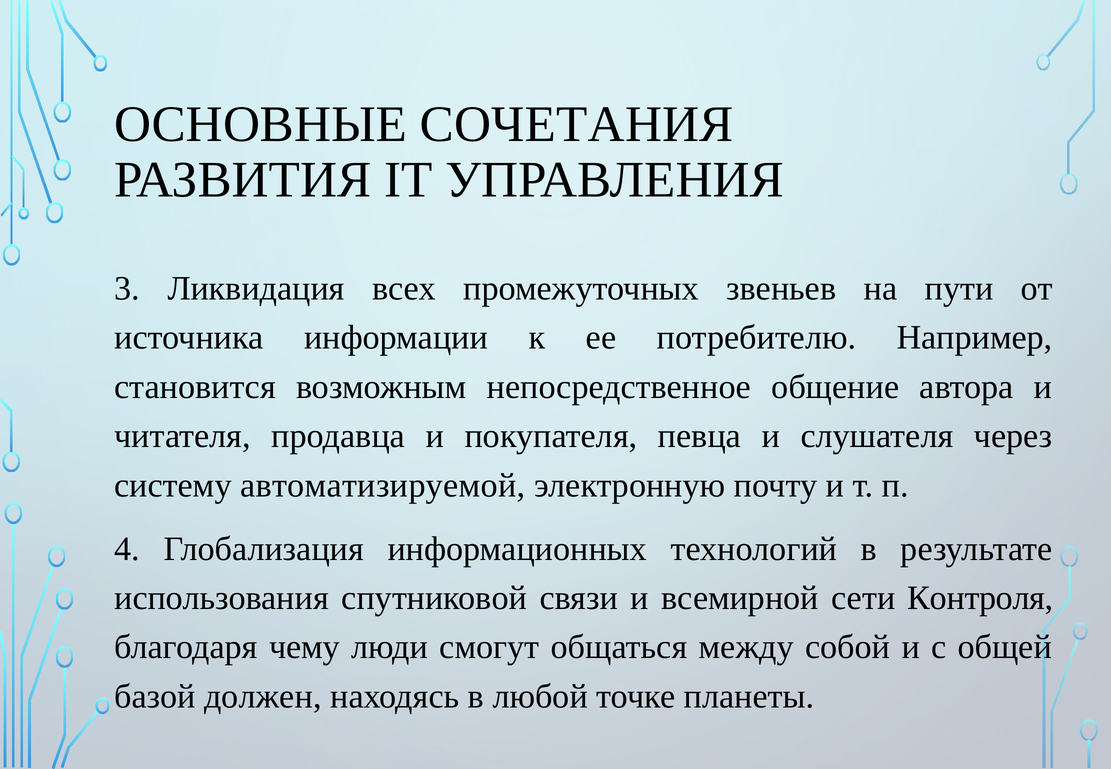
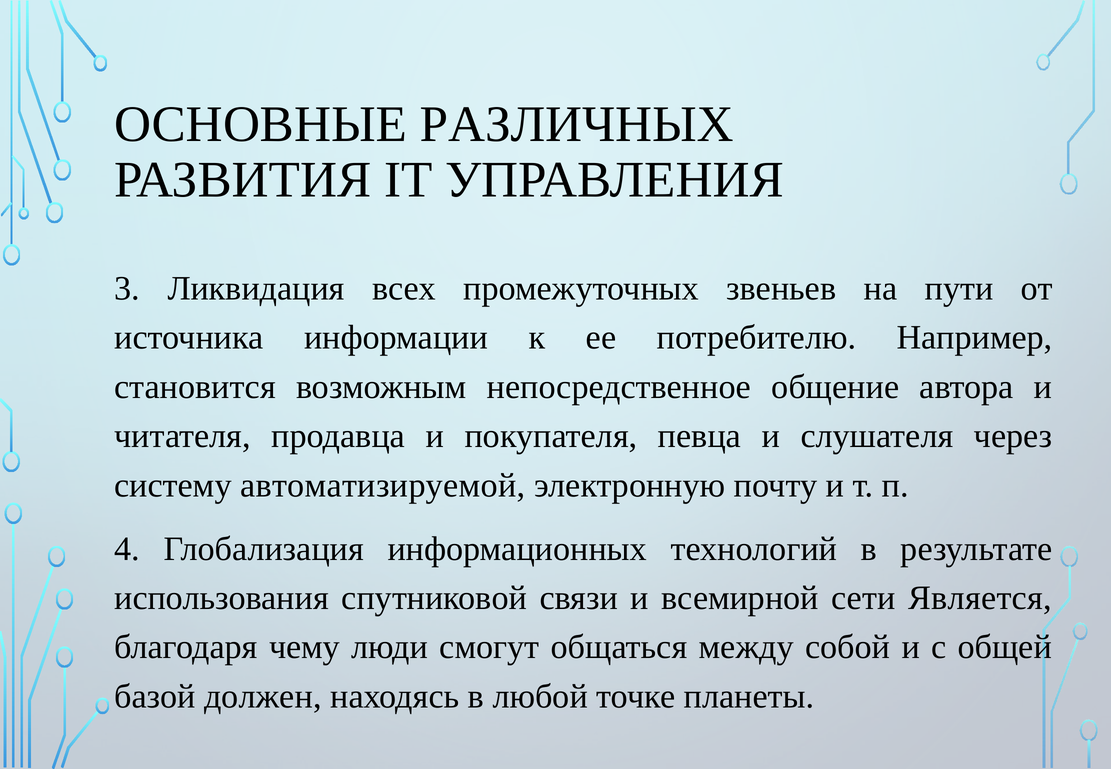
СОЧЕТАНИЯ: СОЧЕТАНИЯ -> РАЗЛИЧНЫХ
Контроля: Контроля -> Является
